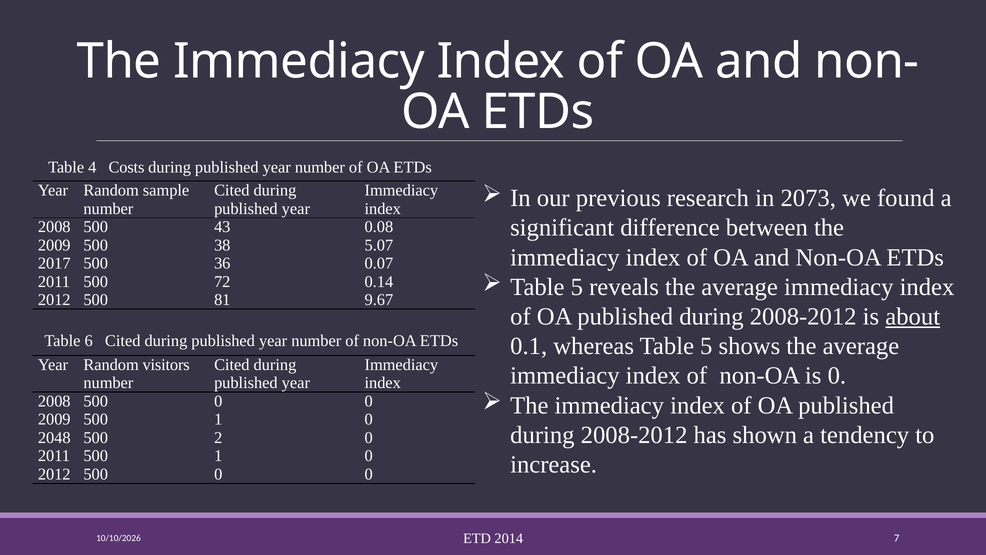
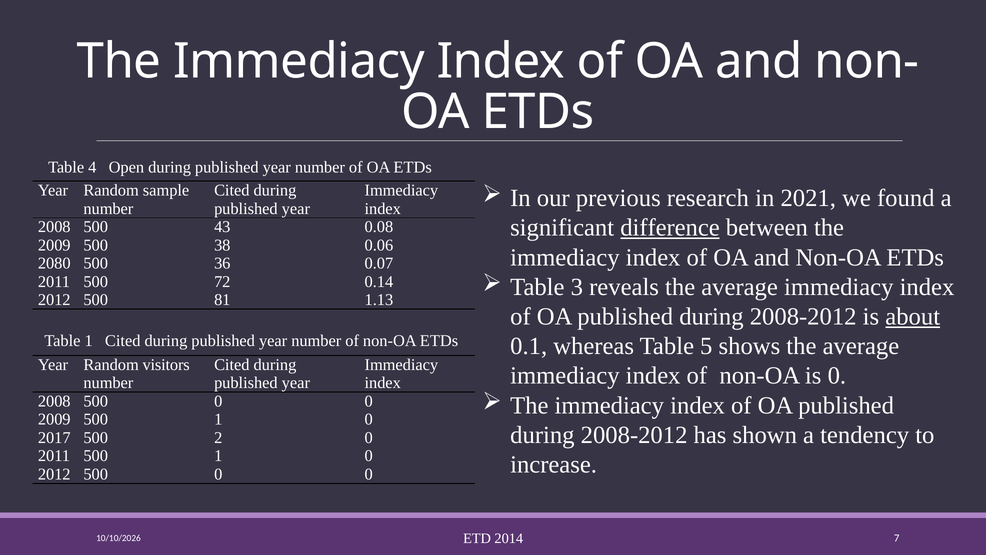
Costs: Costs -> Open
2073: 2073 -> 2021
difference underline: none -> present
5.07: 5.07 -> 0.06
2017: 2017 -> 2080
5 at (577, 287): 5 -> 3
9.67: 9.67 -> 1.13
Table 6: 6 -> 1
2048: 2048 -> 2017
